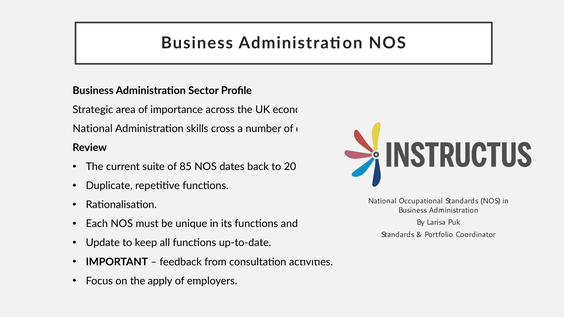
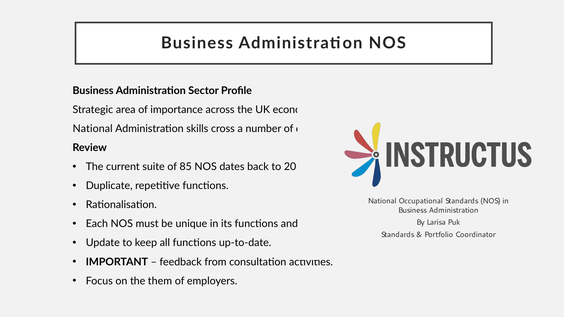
apply: apply -> them
